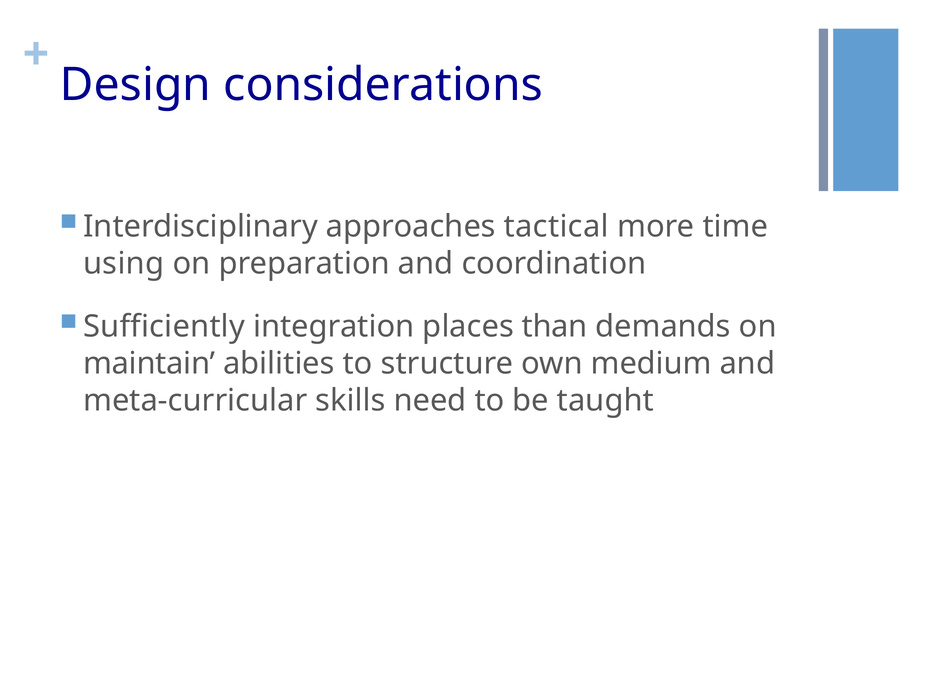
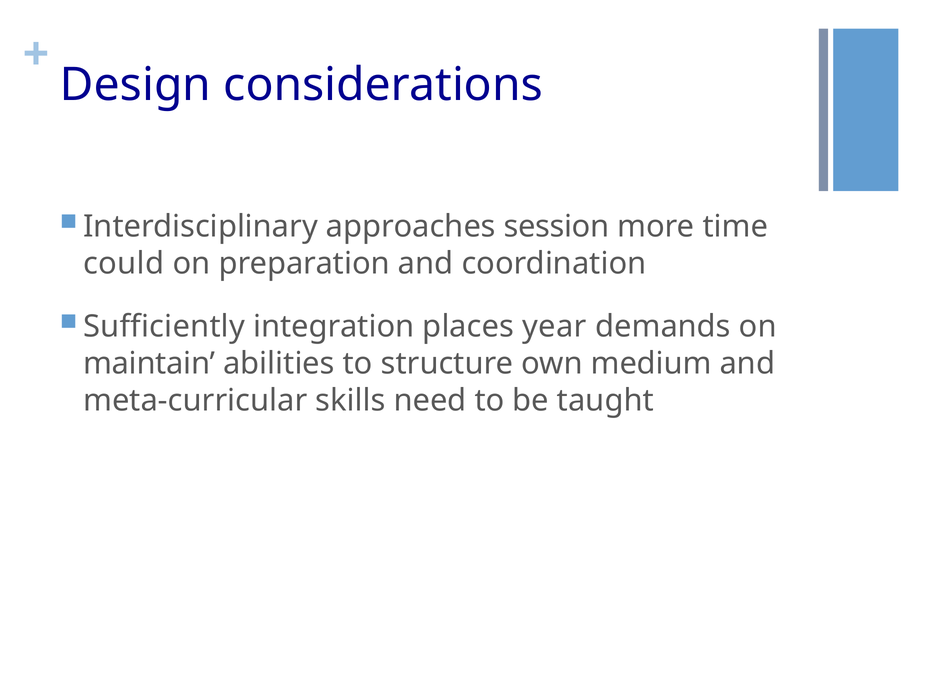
tactical: tactical -> session
using: using -> could
than: than -> year
